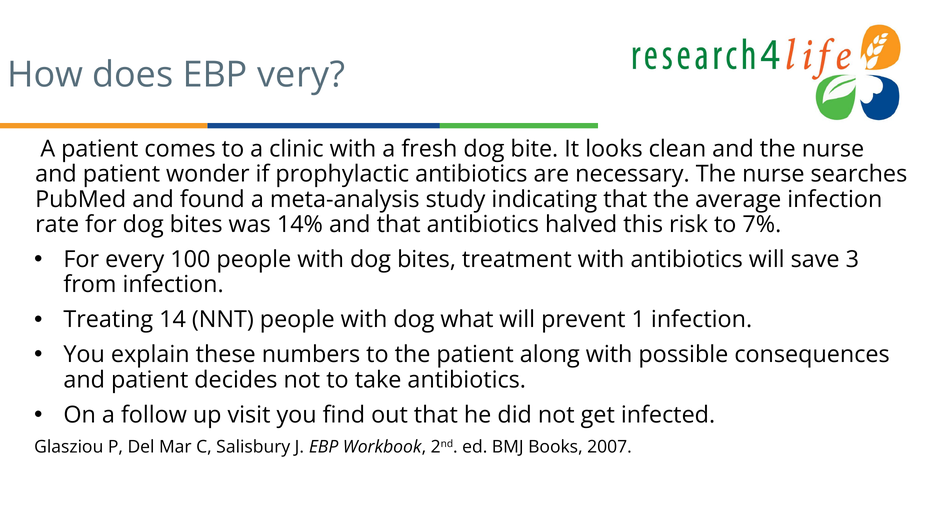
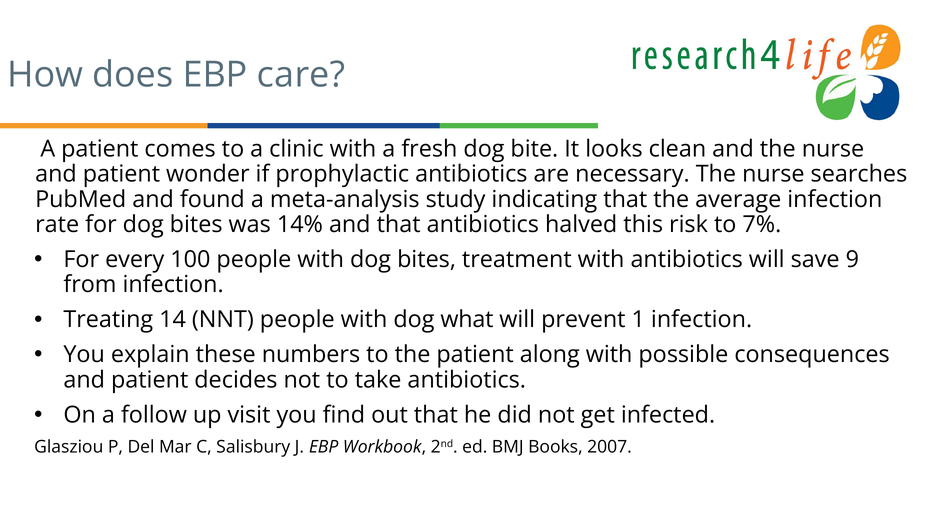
very: very -> care
3: 3 -> 9
